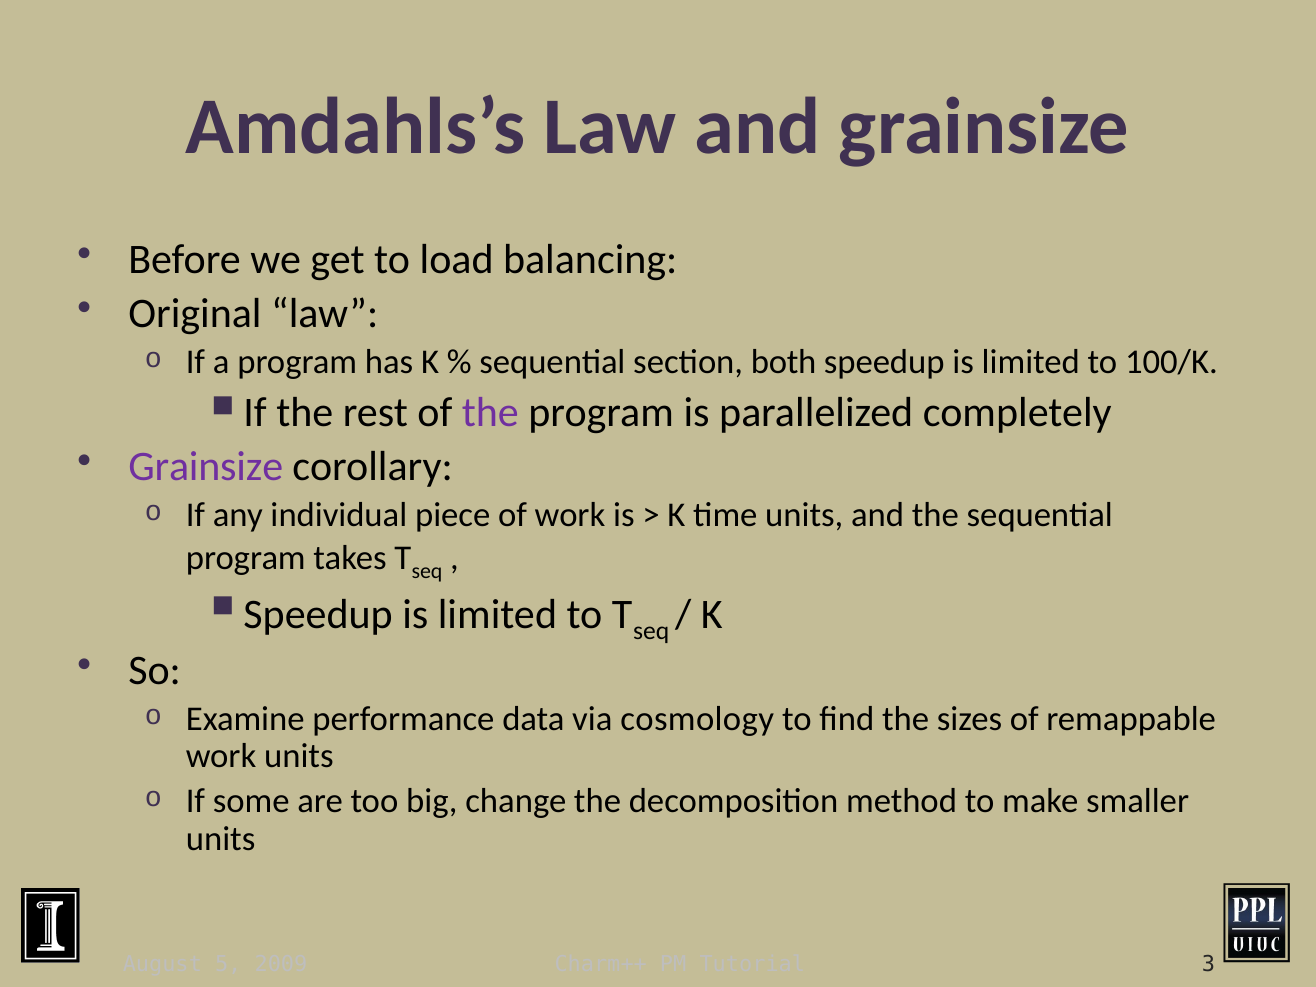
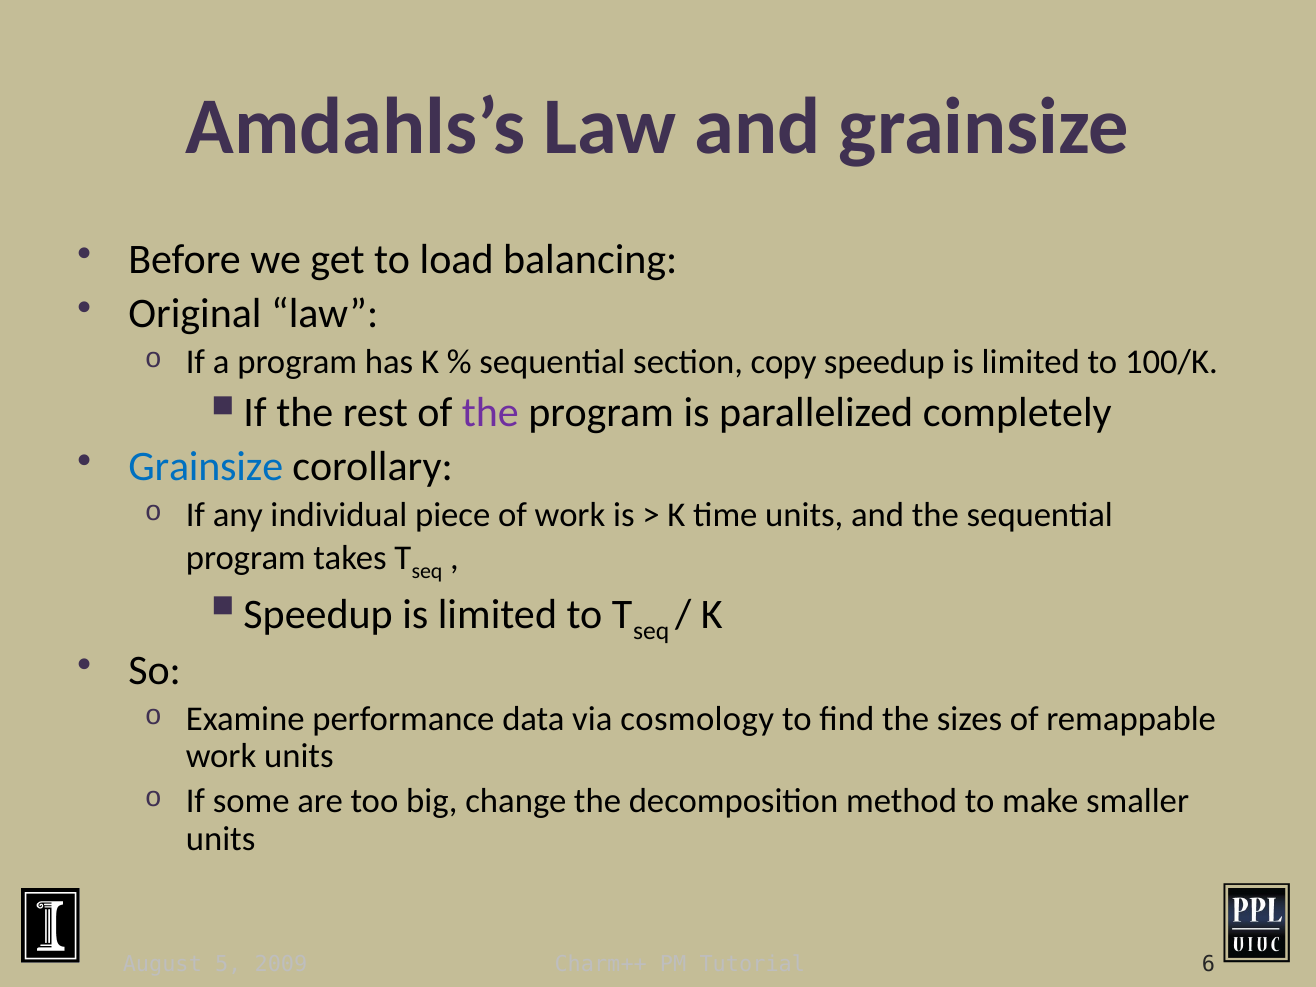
both: both -> copy
Grainsize at (206, 467) colour: purple -> blue
3: 3 -> 6
